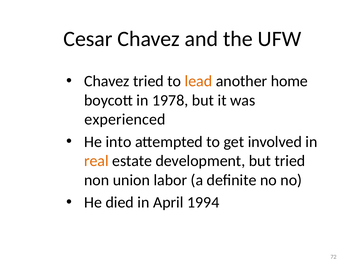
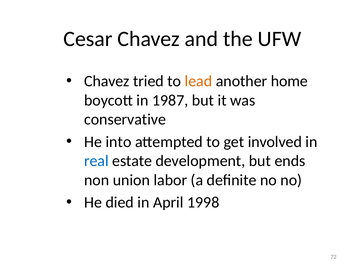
1978: 1978 -> 1987
experienced: experienced -> conservative
real colour: orange -> blue
but tried: tried -> ends
1994: 1994 -> 1998
